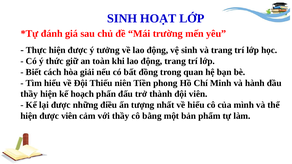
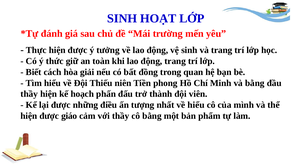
và hành: hành -> bằng
được viên: viên -> giáo
